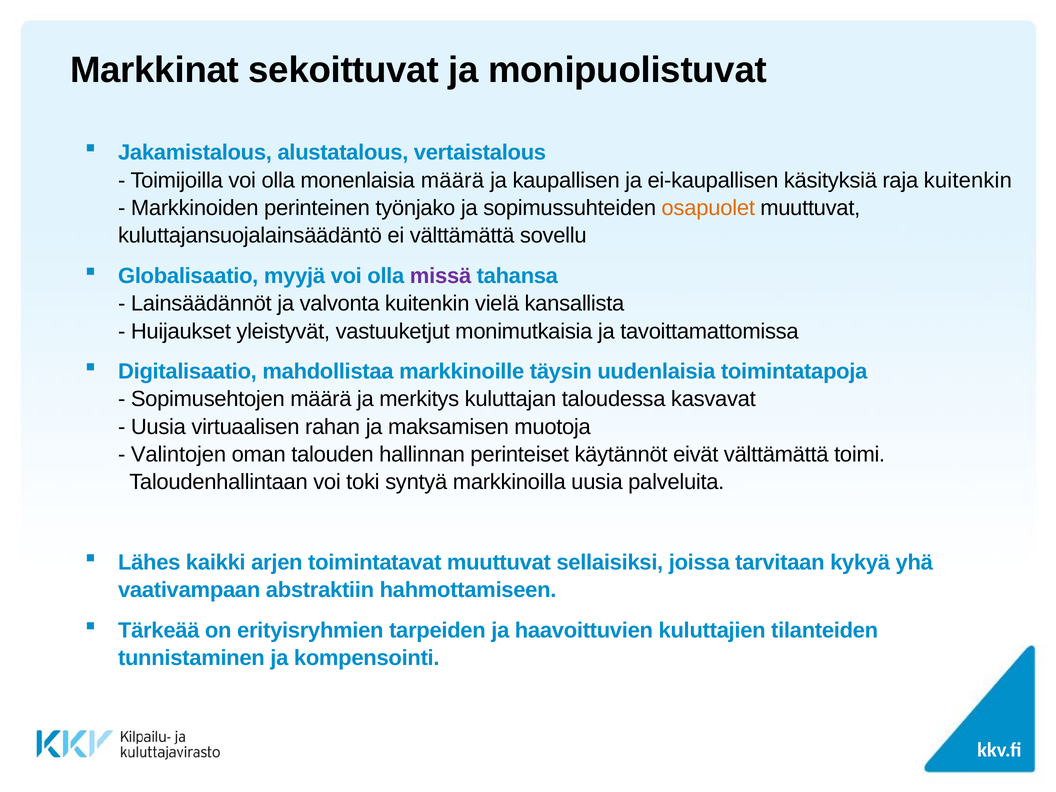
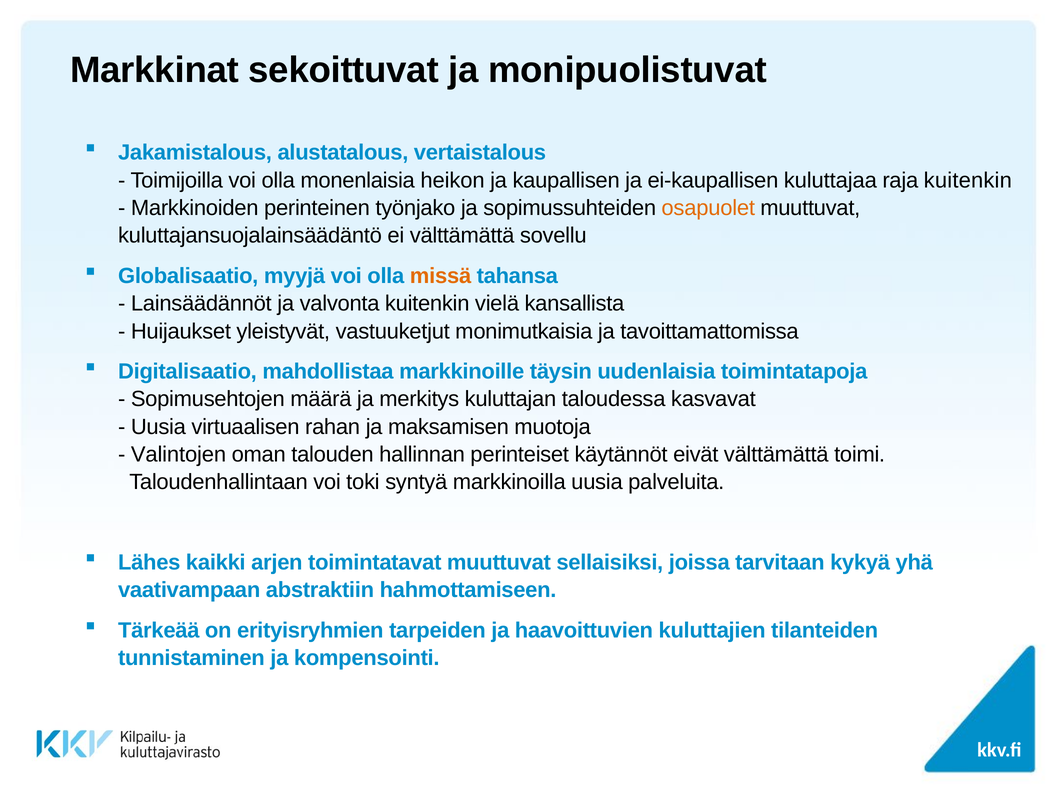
monenlaisia määrä: määrä -> heikon
käsityksiä: käsityksiä -> kuluttajaa
missä colour: purple -> orange
